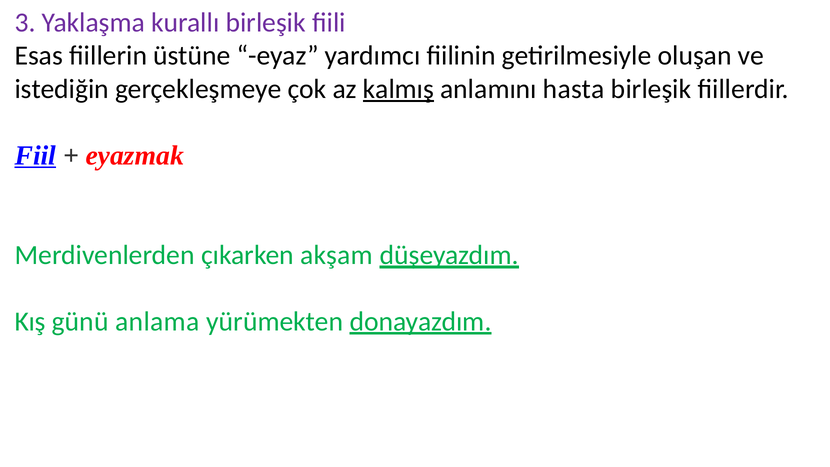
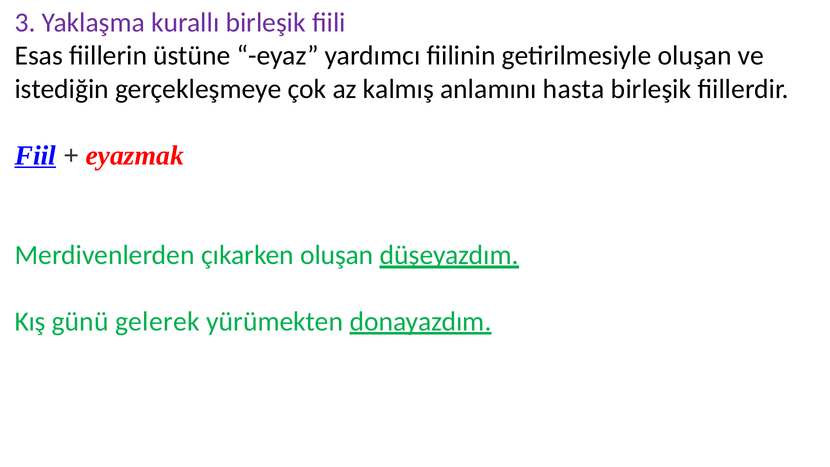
kalmış underline: present -> none
çıkarken akşam: akşam -> oluşan
anlama: anlama -> gelerek
